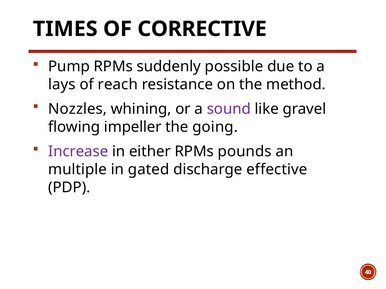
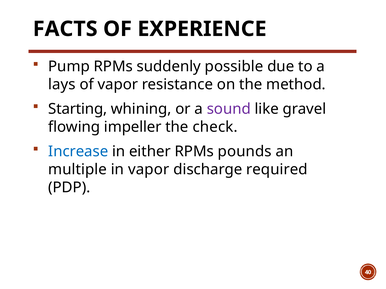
TIMES: TIMES -> FACTS
CORRECTIVE: CORRECTIVE -> EXPERIENCE
of reach: reach -> vapor
Nozzles: Nozzles -> Starting
going: going -> check
Increase colour: purple -> blue
in gated: gated -> vapor
effective: effective -> required
